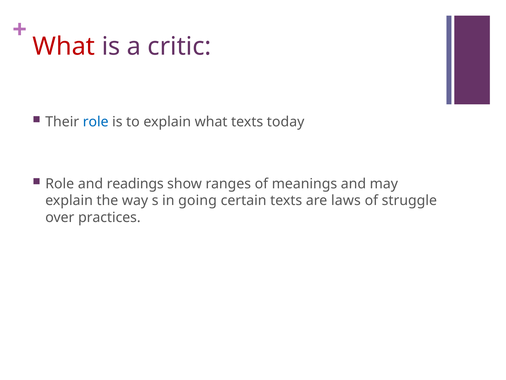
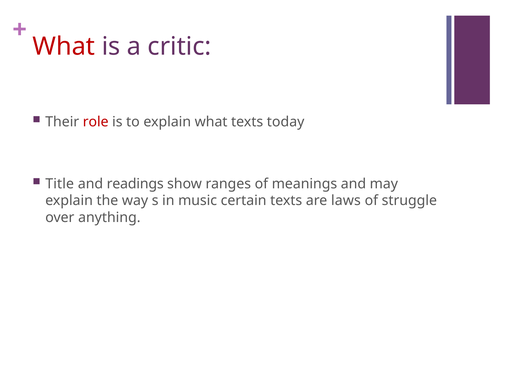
role at (96, 122) colour: blue -> red
Role at (60, 183): Role -> Title
going: going -> music
practices: practices -> anything
